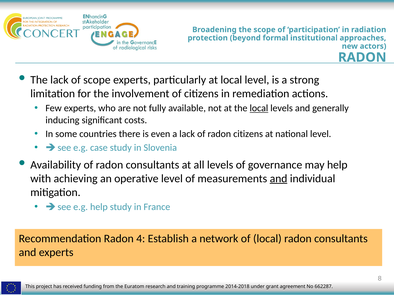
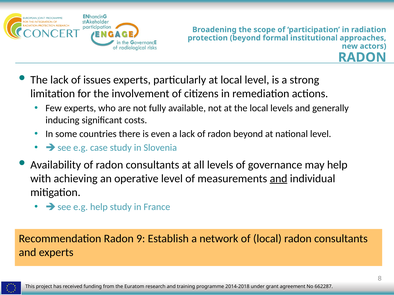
of scope: scope -> issues
local at (259, 108) underline: present -> none
radon citizens: citizens -> beyond
4: 4 -> 9
